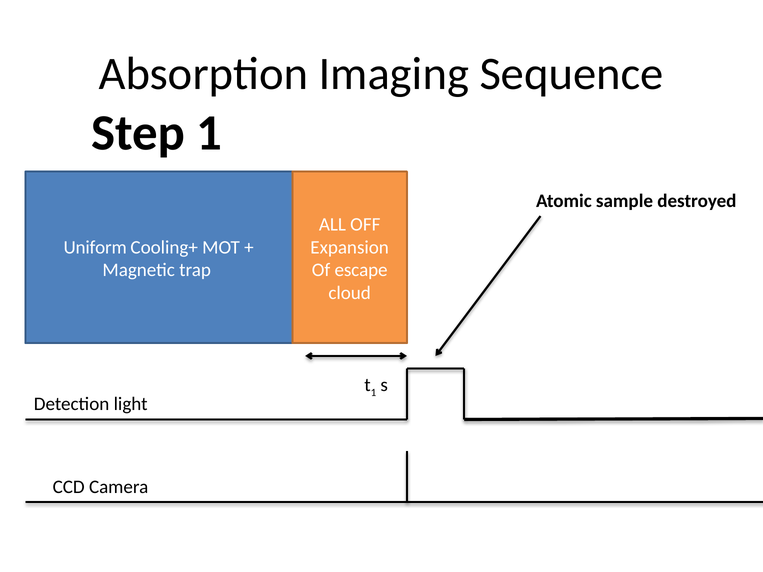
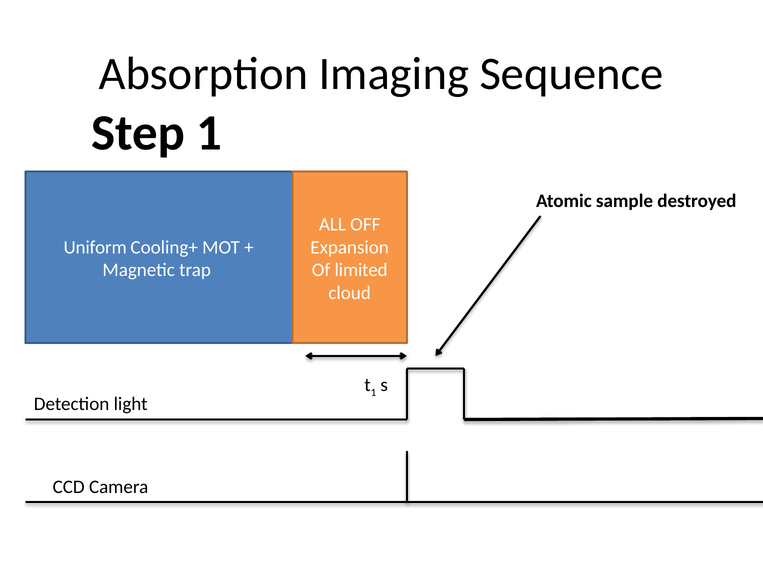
escape: escape -> limited
